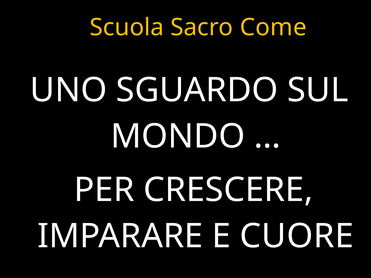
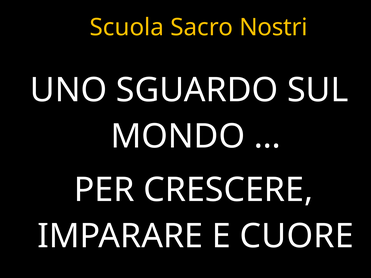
Come: Come -> Nostri
